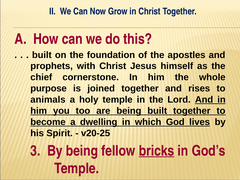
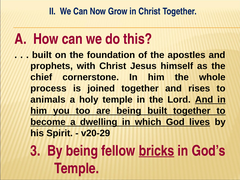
purpose: purpose -> process
v20-25: v20-25 -> v20-29
